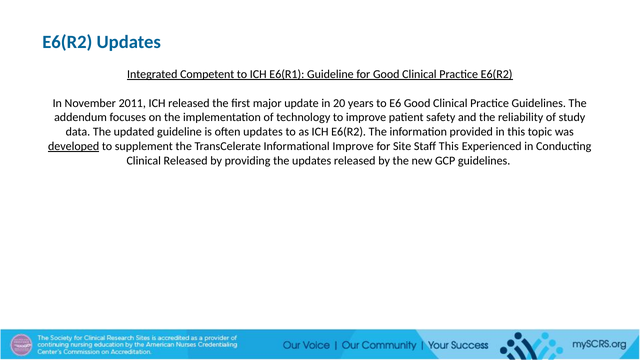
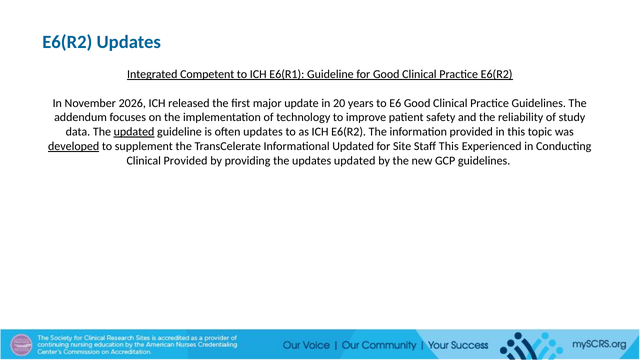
2011: 2011 -> 2026
updated at (134, 132) underline: none -> present
Informational Improve: Improve -> Updated
Clinical Released: Released -> Provided
updates released: released -> updated
